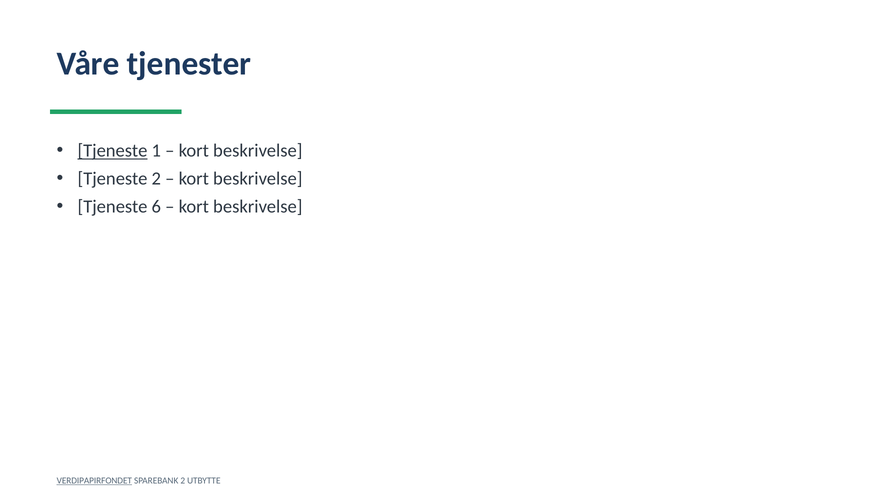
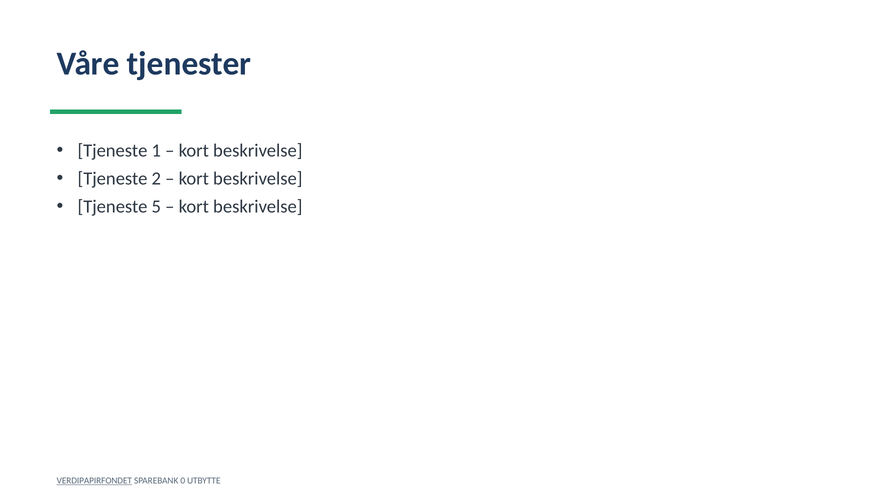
Tjeneste at (112, 151) underline: present -> none
6: 6 -> 5
SPAREBANK 2: 2 -> 0
